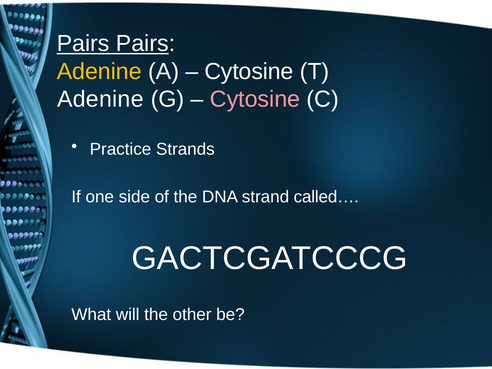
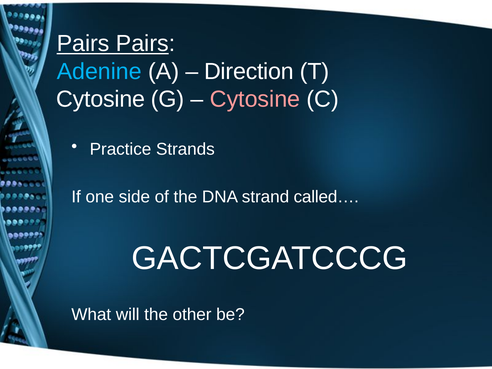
Adenine at (99, 71) colour: yellow -> light blue
Cytosine at (249, 71): Cytosine -> Direction
Adenine at (100, 99): Adenine -> Cytosine
